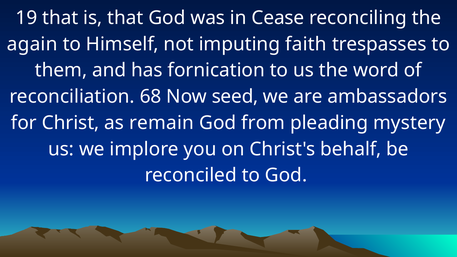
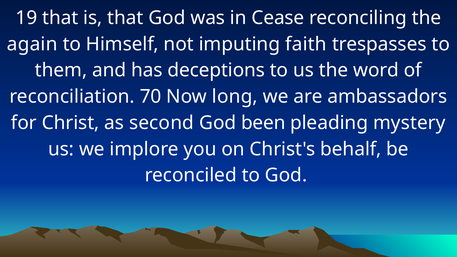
fornication: fornication -> deceptions
68: 68 -> 70
seed: seed -> long
remain: remain -> second
from: from -> been
